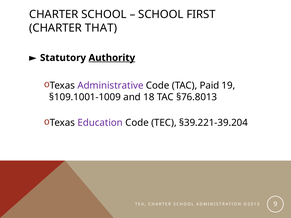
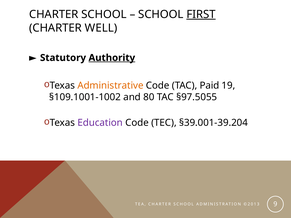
FIRST underline: none -> present
THAT: THAT -> WELL
Administrative colour: purple -> orange
§109.1001-1009: §109.1001-1009 -> §109.1001-1002
18: 18 -> 80
§76.8013: §76.8013 -> §97.5055
§39.221-39.204: §39.221-39.204 -> §39.001-39.204
